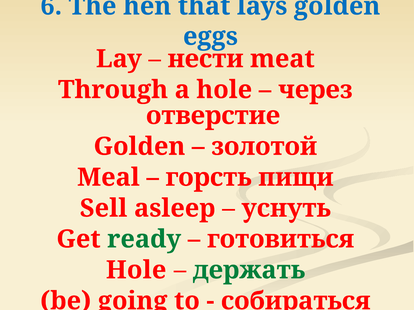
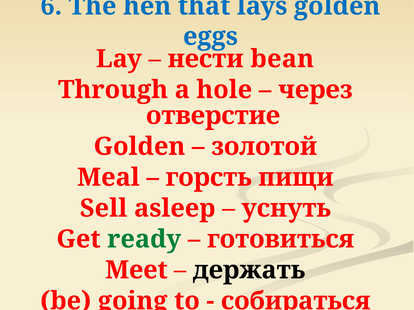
meat: meat -> bean
Hole at (136, 270): Hole -> Meet
держать colour: green -> black
